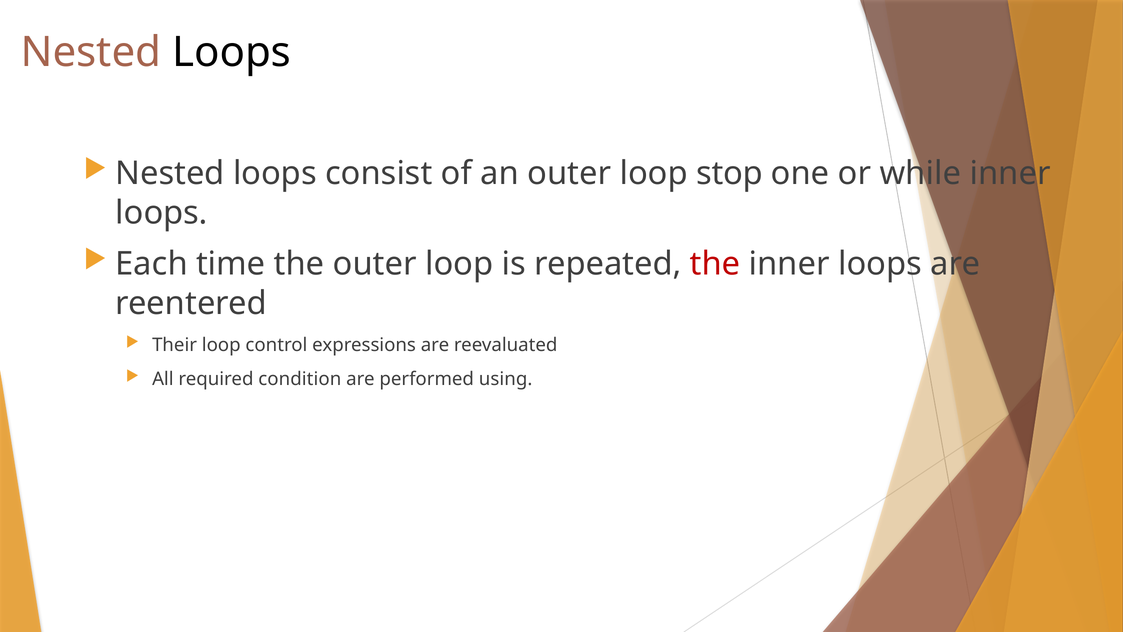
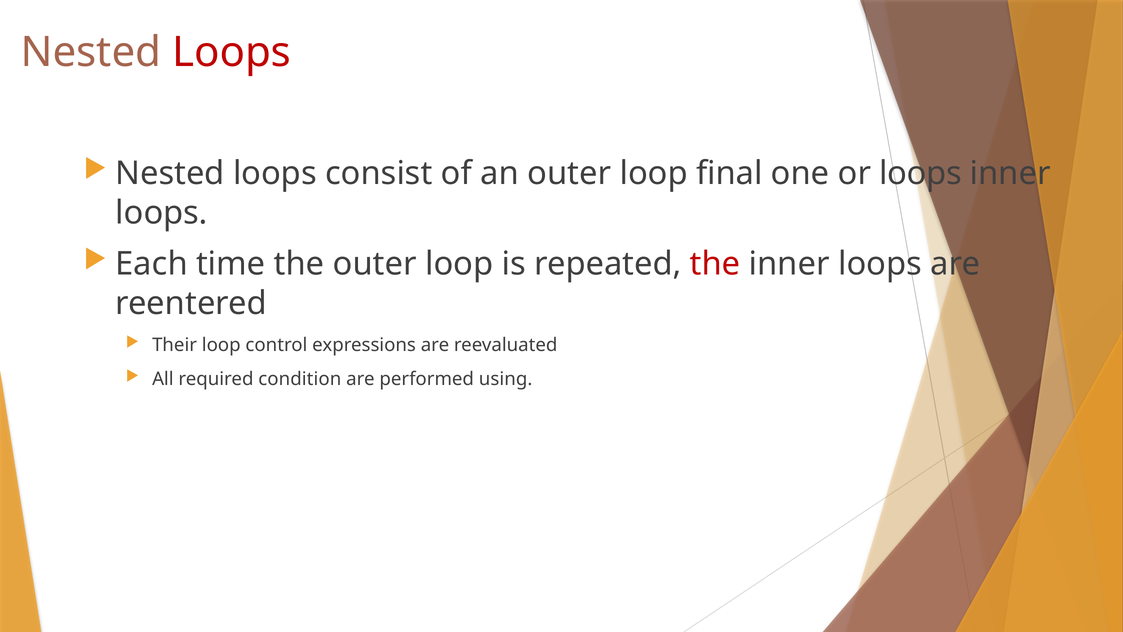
Loops at (232, 52) colour: black -> red
stop: stop -> final
or while: while -> loops
